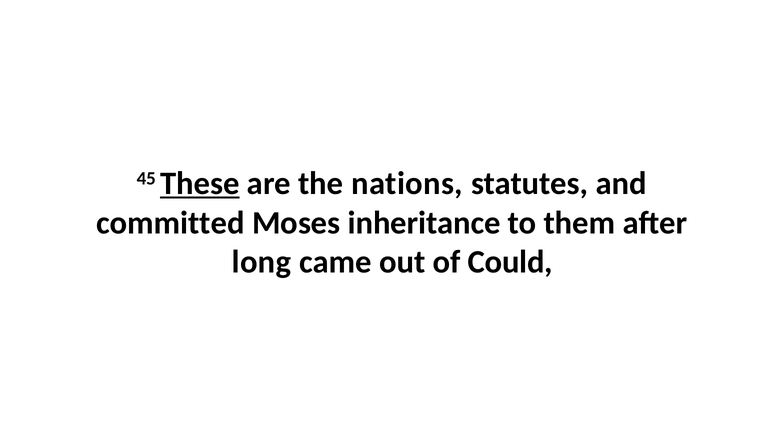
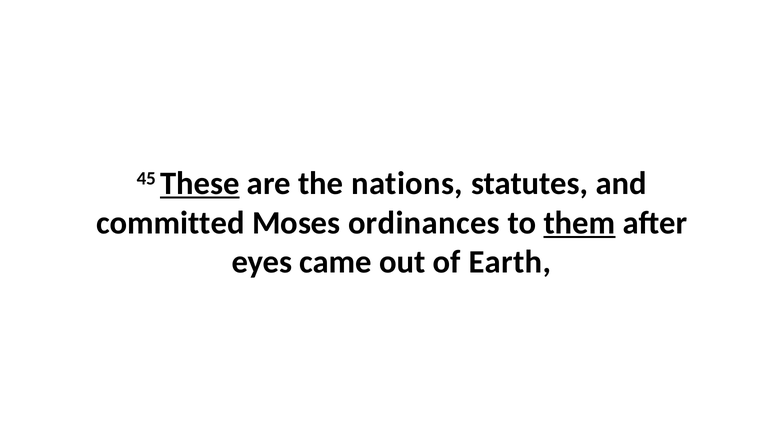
inheritance: inheritance -> ordinances
them underline: none -> present
long: long -> eyes
Could: Could -> Earth
